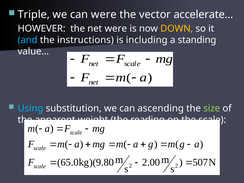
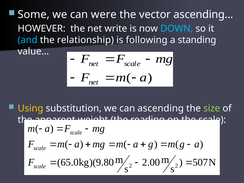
Triple: Triple -> Some
accelerate…: accelerate… -> ascending…
net were: were -> write
DOWN colour: yellow -> light blue
instructions: instructions -> relationship
including: including -> following
Using colour: light blue -> yellow
